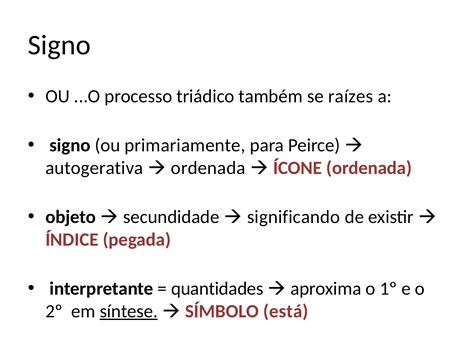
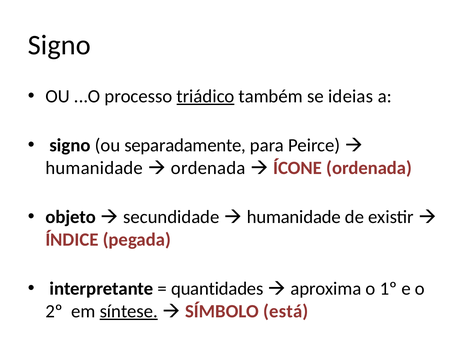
triádico underline: none -> present
raízes: raízes -> ideias
primariamente: primariamente -> separadamente
autogerativa at (94, 168): autogerativa -> humanidade
significando at (294, 217): significando -> humanidade
